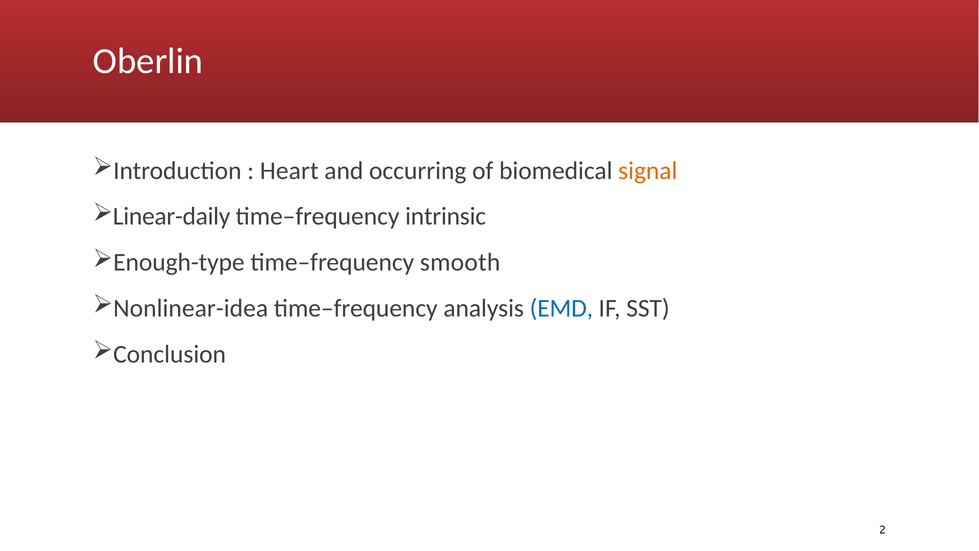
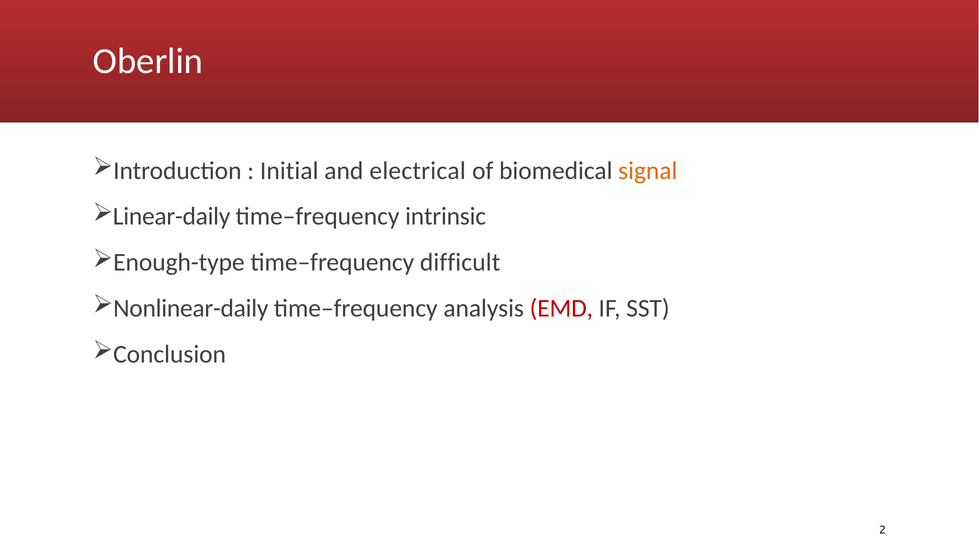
Heart: Heart -> Initial
occurring: occurring -> electrical
smooth: smooth -> difficult
Nonlinear-idea: Nonlinear-idea -> Nonlinear-daily
EMD colour: blue -> red
